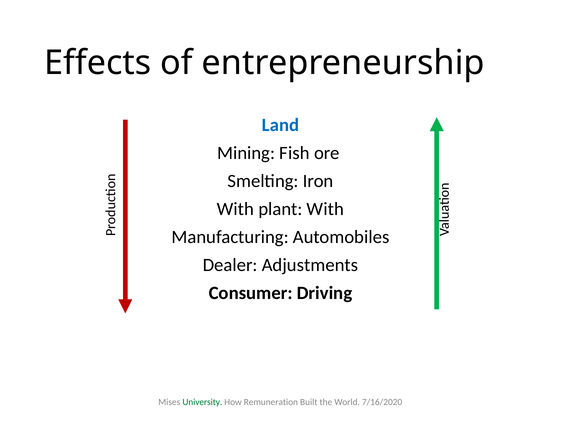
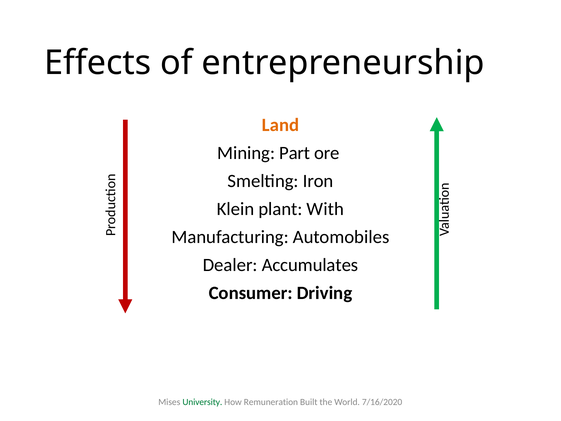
Land colour: blue -> orange
Fish: Fish -> Part
With at (235, 209): With -> Klein
Adjustments: Adjustments -> Accumulates
